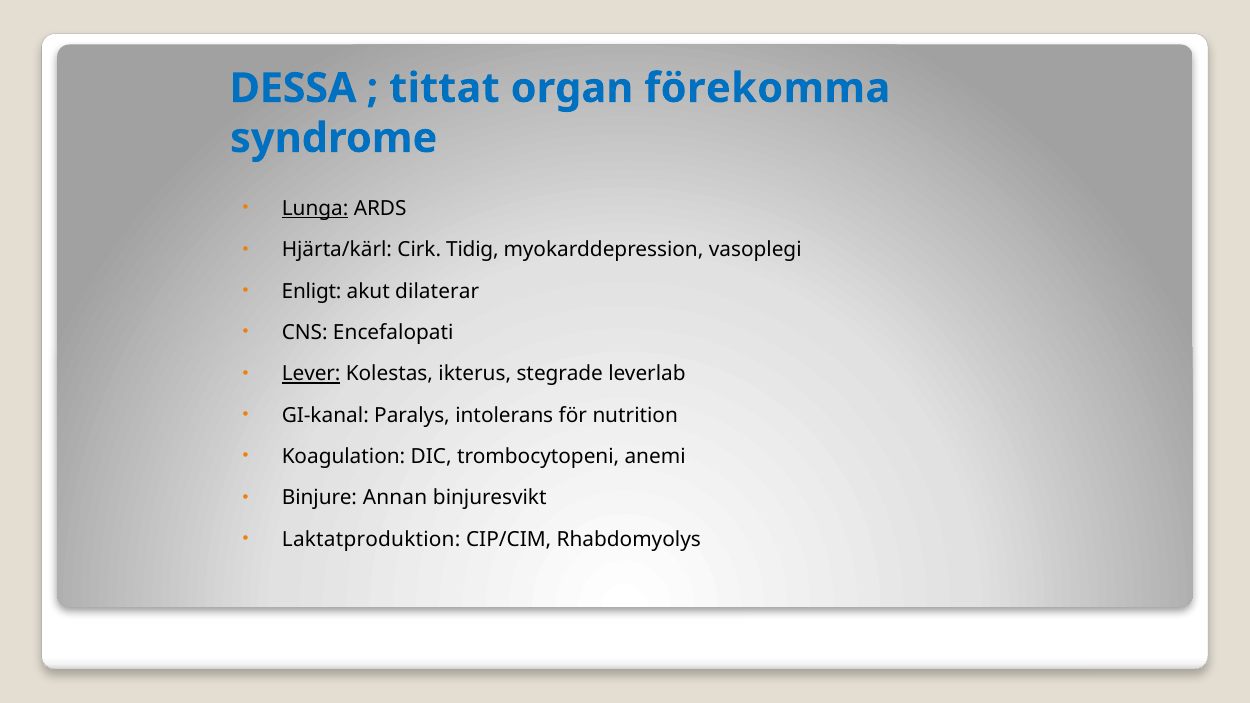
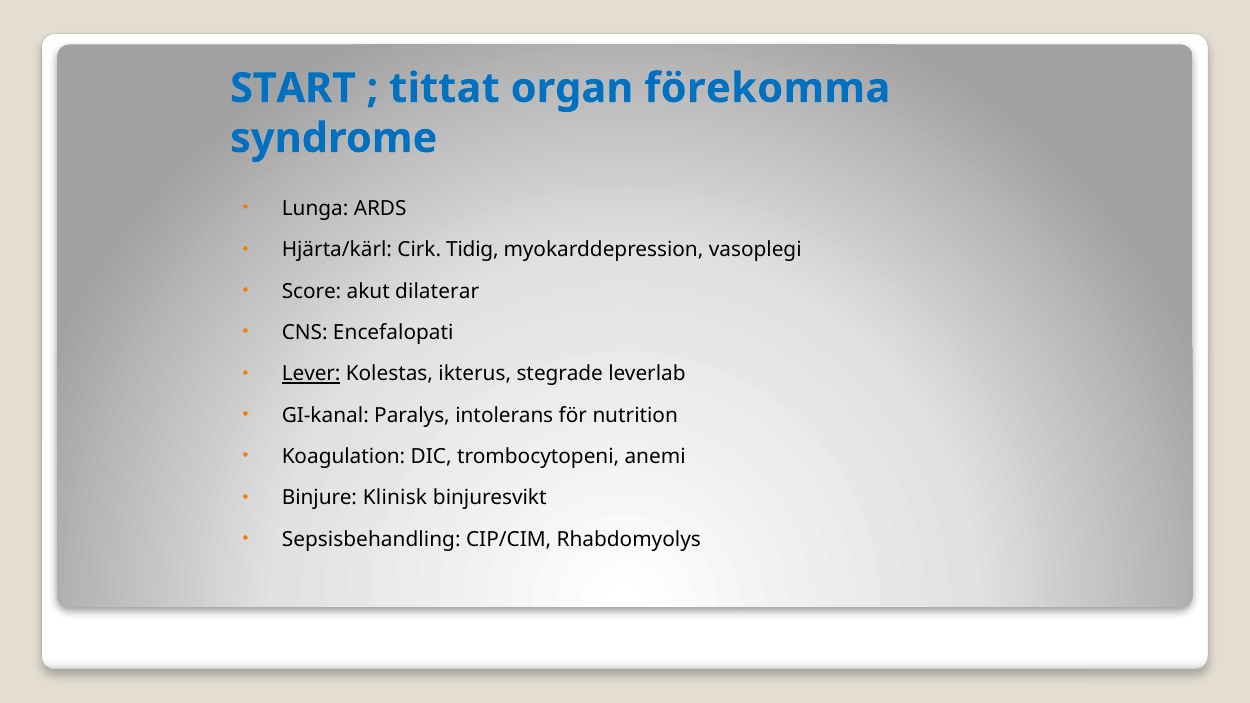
DESSA: DESSA -> START
Lunga underline: present -> none
Enligt: Enligt -> Score
Annan: Annan -> Klinisk
Laktatproduktion: Laktatproduktion -> Sepsisbehandling
